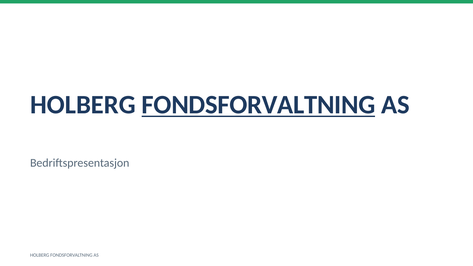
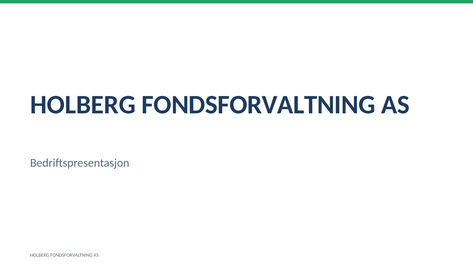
FONDSFORVALTNING at (259, 105) underline: present -> none
